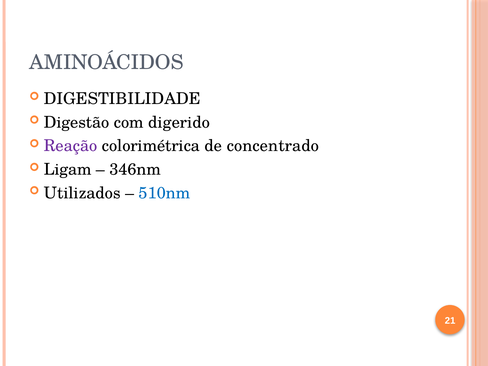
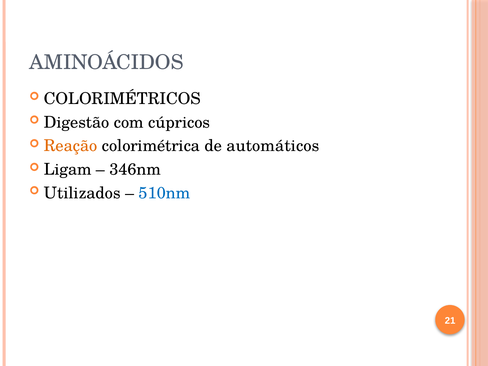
DIGESTIBILIDADE: DIGESTIBILIDADE -> COLORIMÉTRICOS
digerido: digerido -> cúpricos
Reação colour: purple -> orange
concentrado: concentrado -> automáticos
